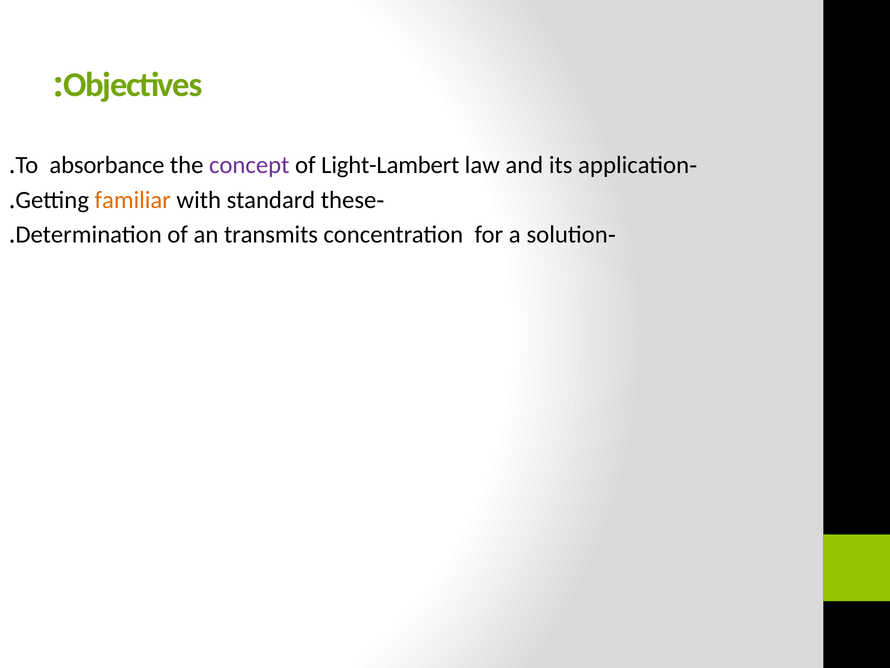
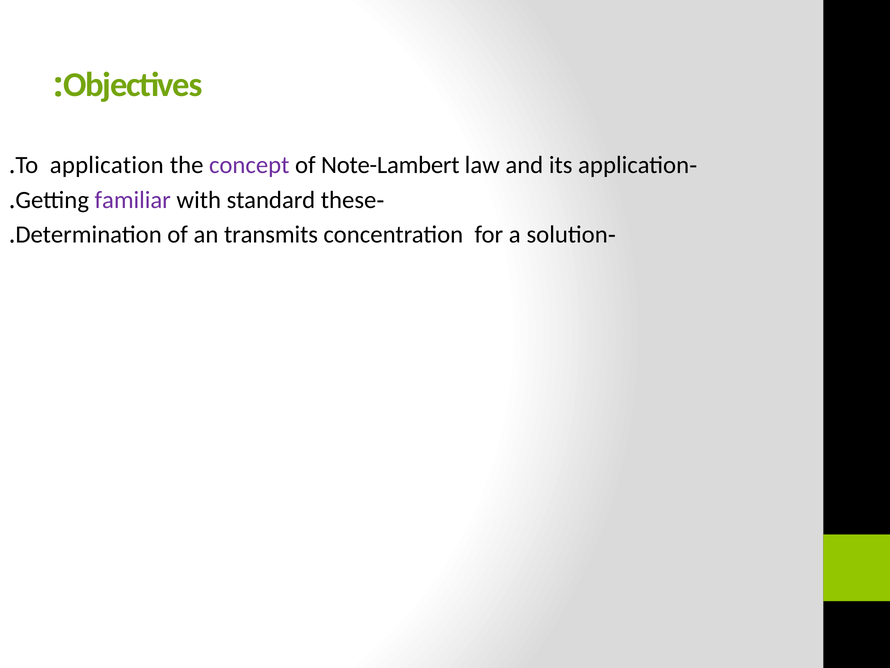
To absorbance: absorbance -> application
Light-Lambert: Light-Lambert -> Note-Lambert
familiar colour: orange -> purple
